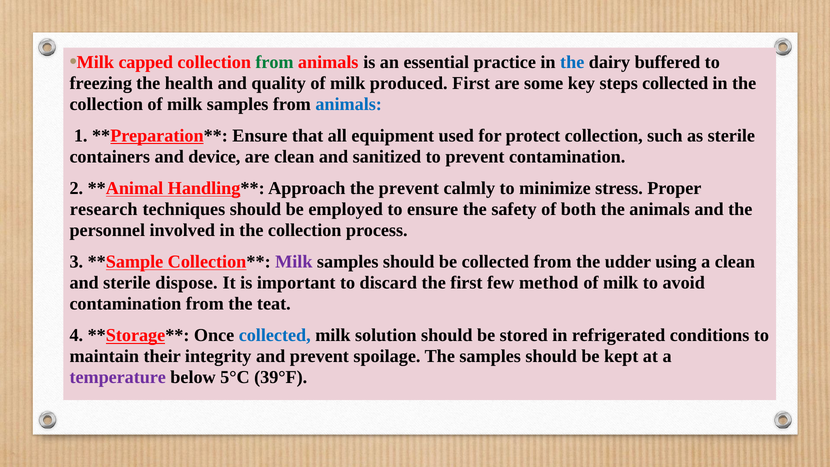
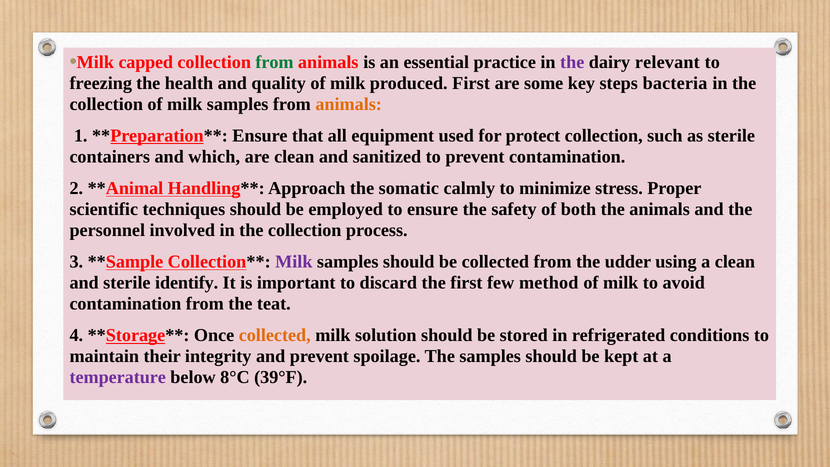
the at (572, 62) colour: blue -> purple
buffered: buffered -> relevant
steps collected: collected -> bacteria
animals at (349, 104) colour: blue -> orange
device: device -> which
the prevent: prevent -> somatic
research: research -> scientific
dispose: dispose -> identify
collected at (275, 335) colour: blue -> orange
5°C: 5°C -> 8°C
